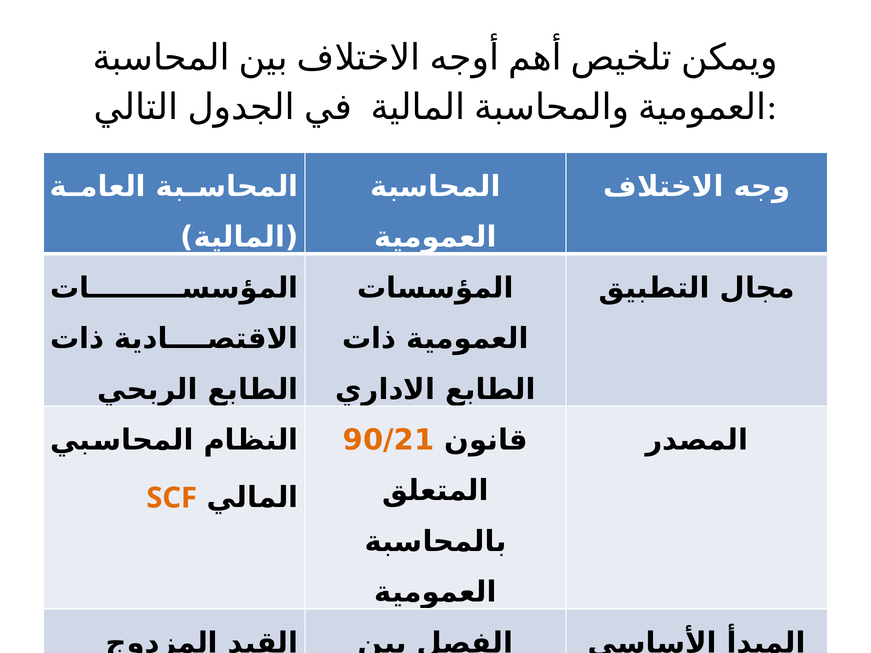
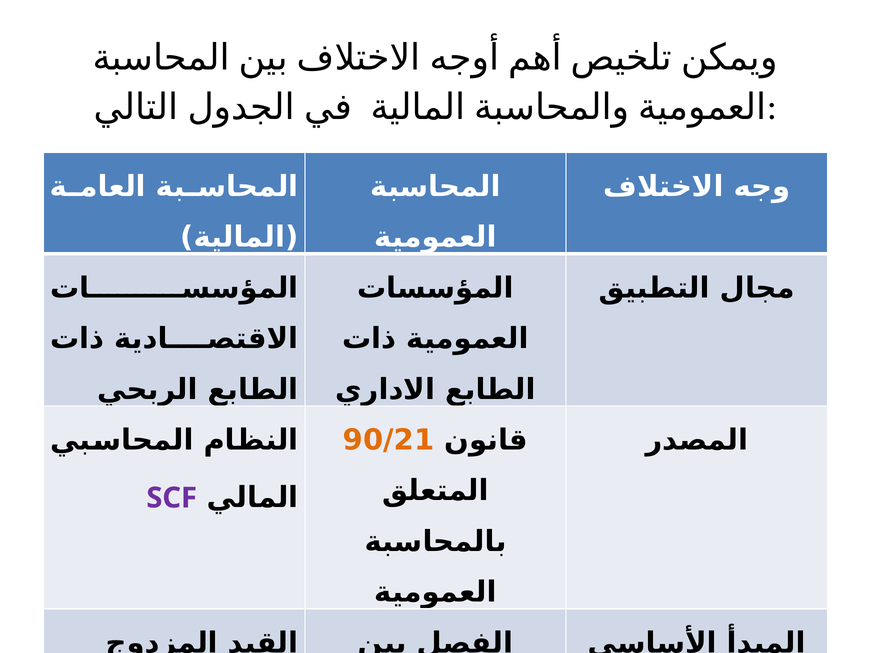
SCF colour: orange -> purple
